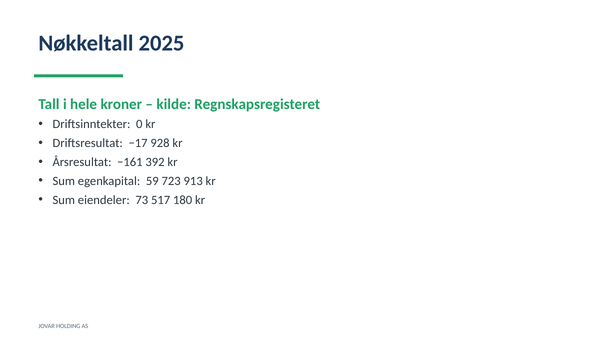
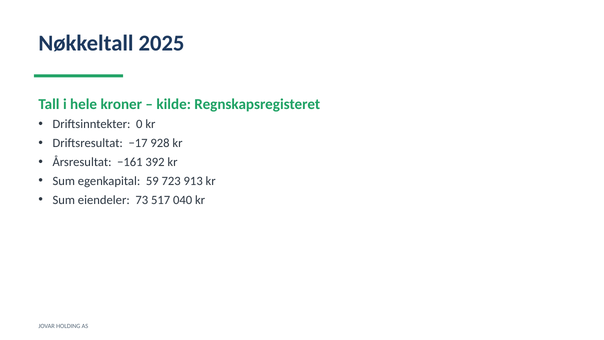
180: 180 -> 040
